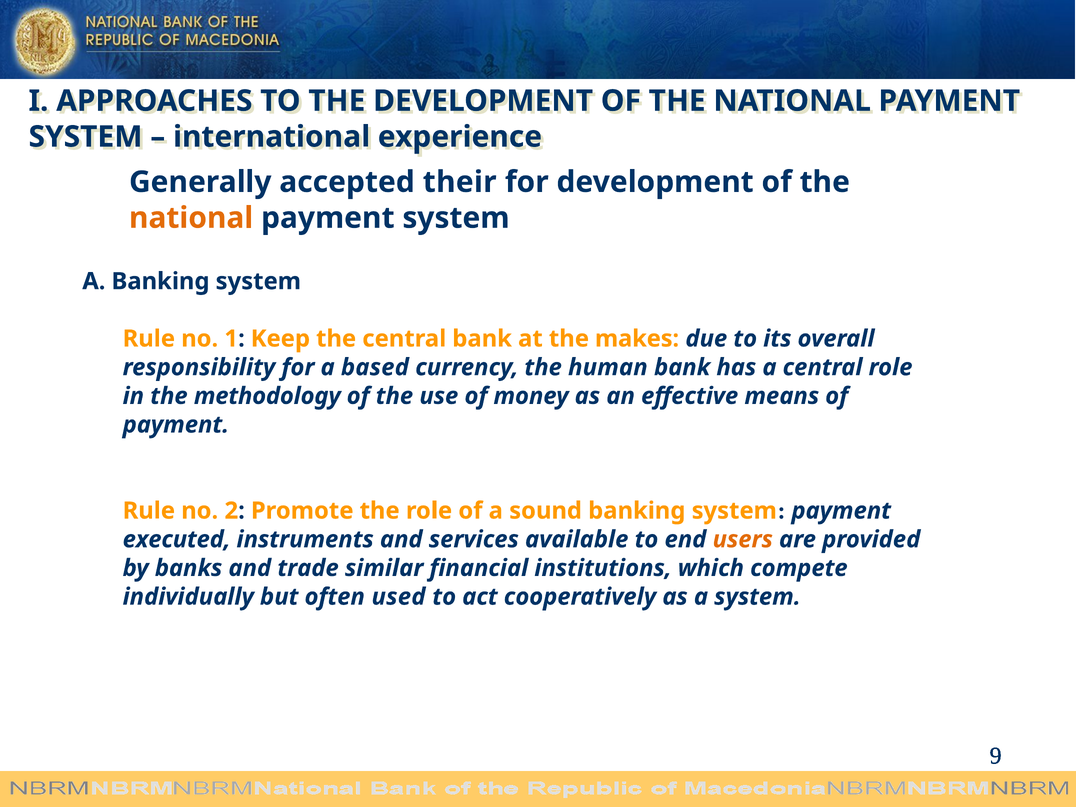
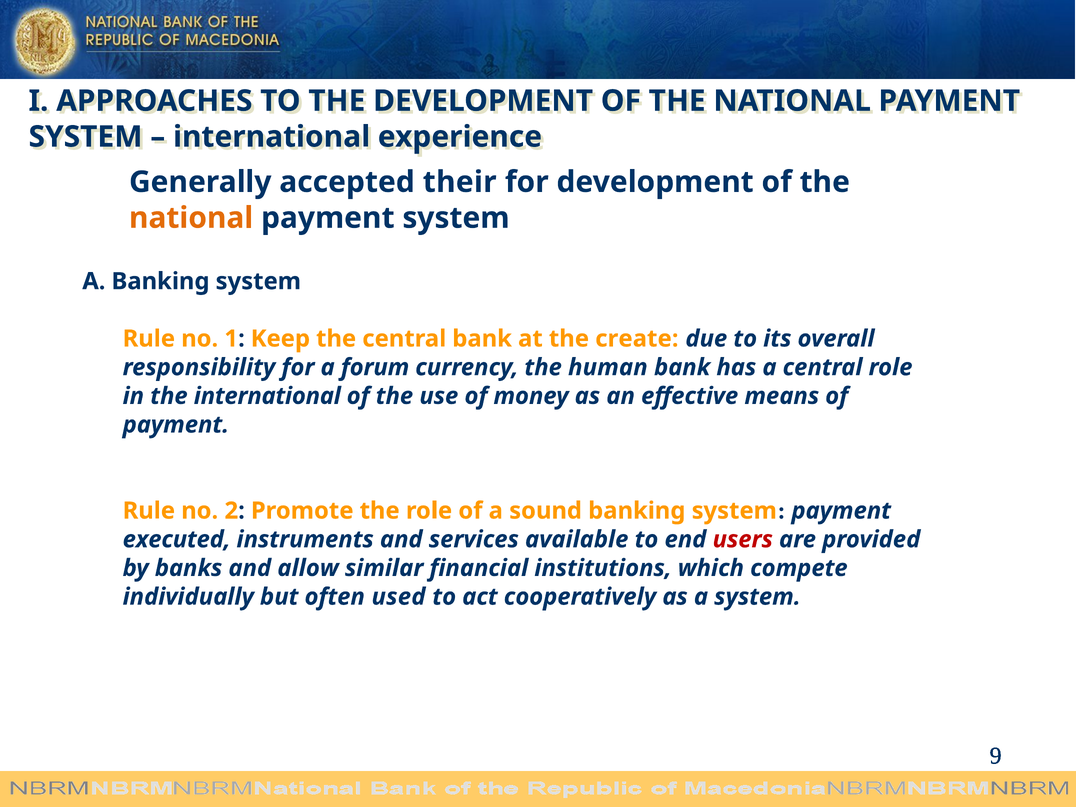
makes: makes -> create
based: based -> forum
the methodology: methodology -> international
users colour: orange -> red
trade: trade -> allow
